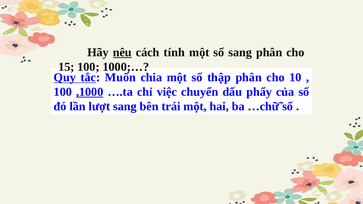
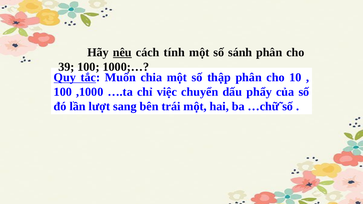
số sang: sang -> sánh
15: 15 -> 39
,1000 underline: present -> none
